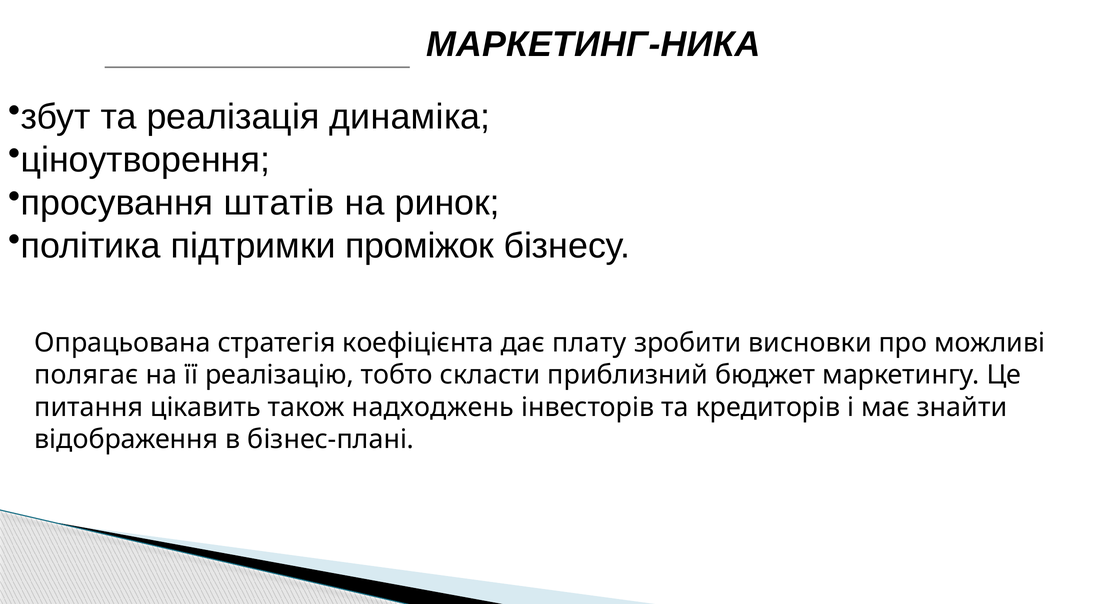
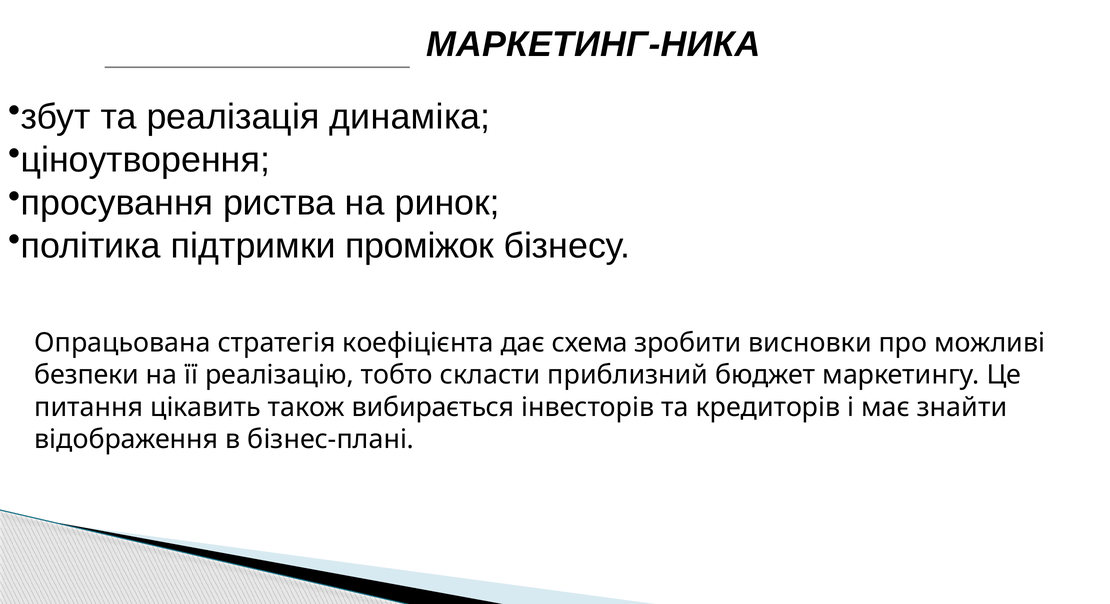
штатів: штатів -> риства
плату: плату -> схема
полягає: полягає -> безпеки
надходжень: надходжень -> вибирається
